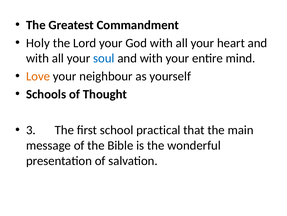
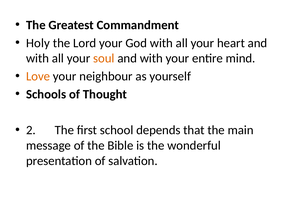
soul colour: blue -> orange
3: 3 -> 2
practical: practical -> depends
